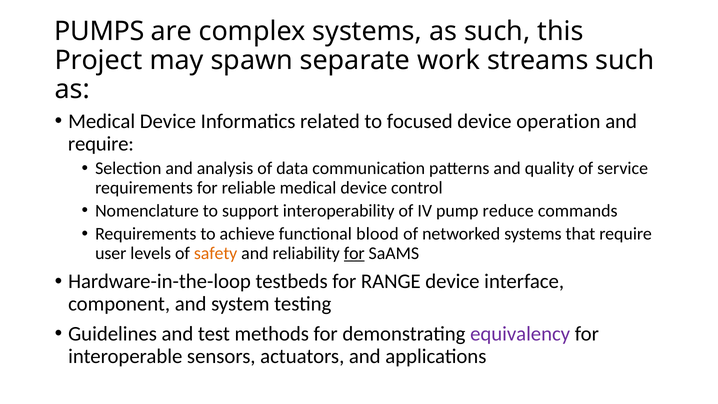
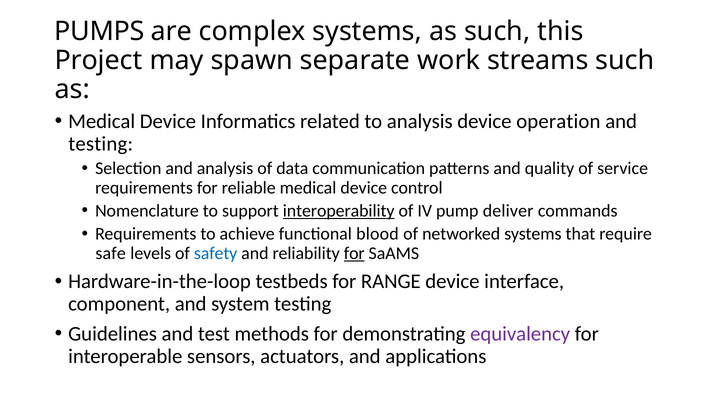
to focused: focused -> analysis
require at (101, 144): require -> testing
interoperability underline: none -> present
reduce: reduce -> deliver
user: user -> safe
safety colour: orange -> blue
